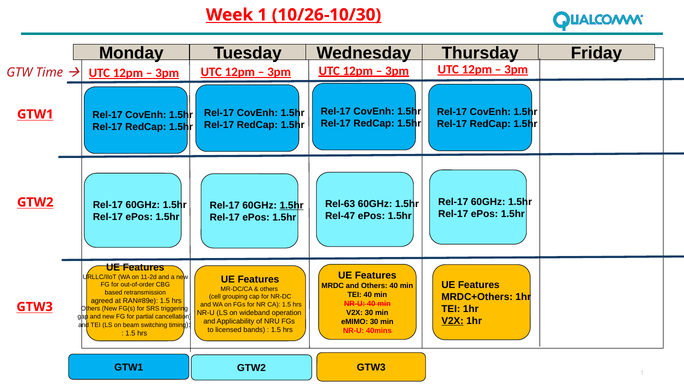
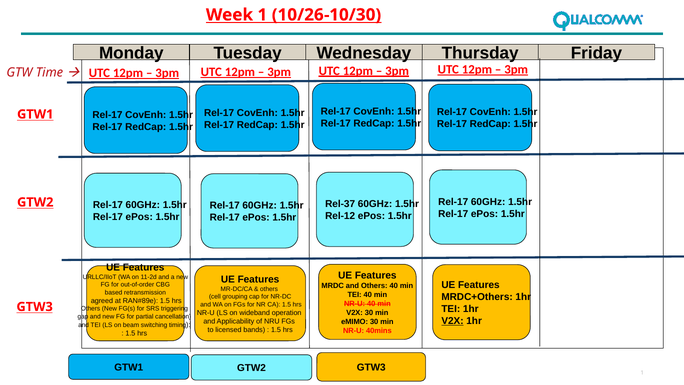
Rel-63: Rel-63 -> Rel-37
1.5hr at (292, 205) underline: present -> none
Rel-47: Rel-47 -> Rel-12
